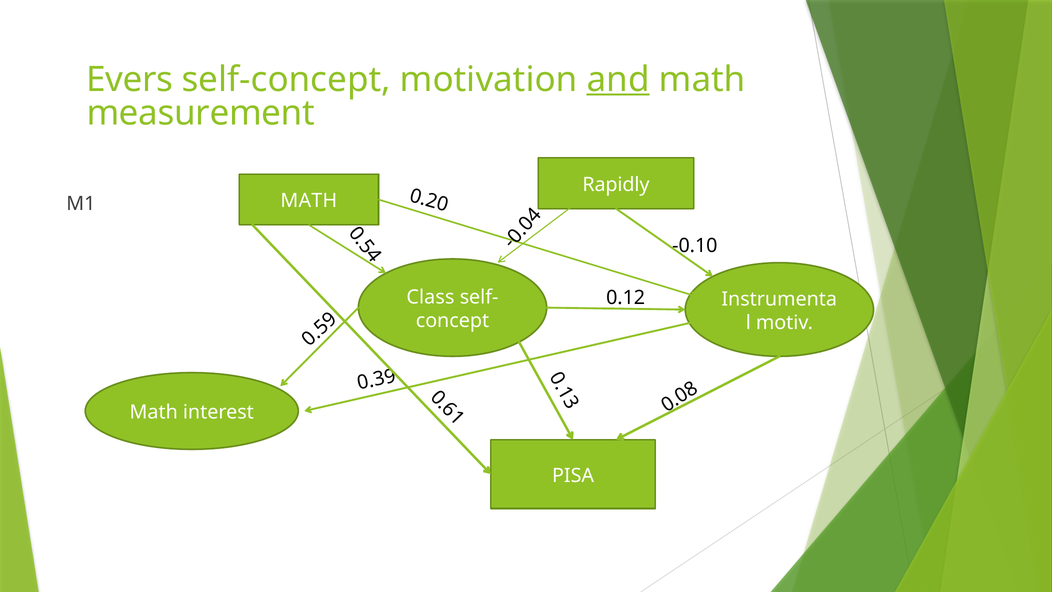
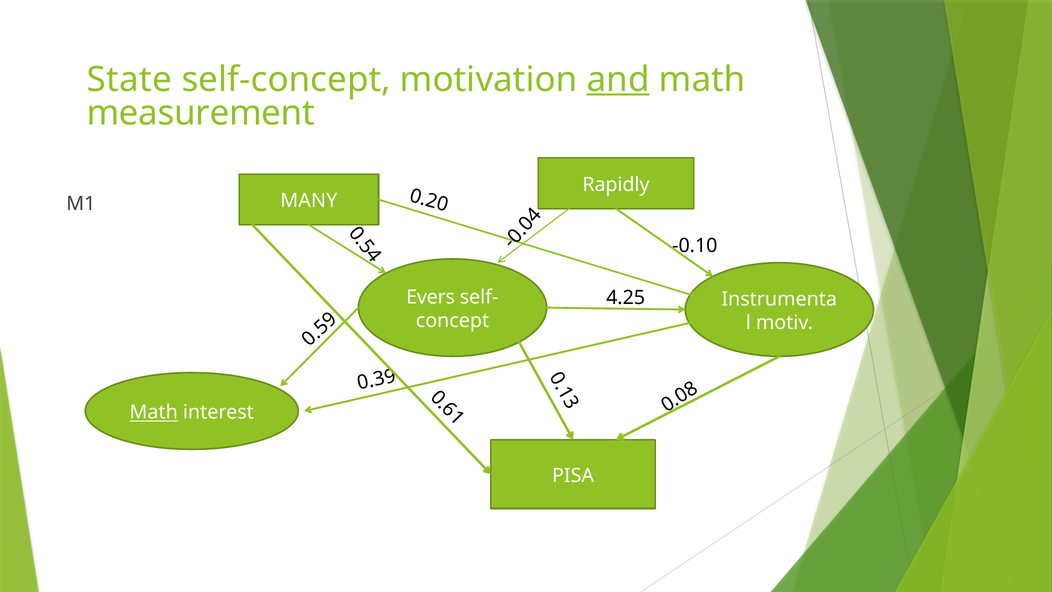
Evers: Evers -> State
MATH at (309, 201): MATH -> MANY
Class: Class -> Evers
0.12: 0.12 -> 4.25
Math at (154, 412) underline: none -> present
